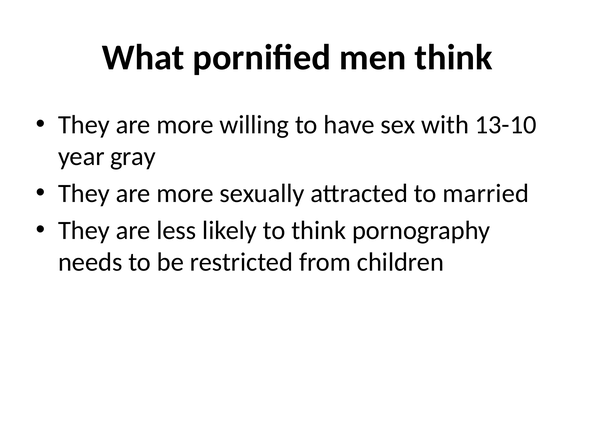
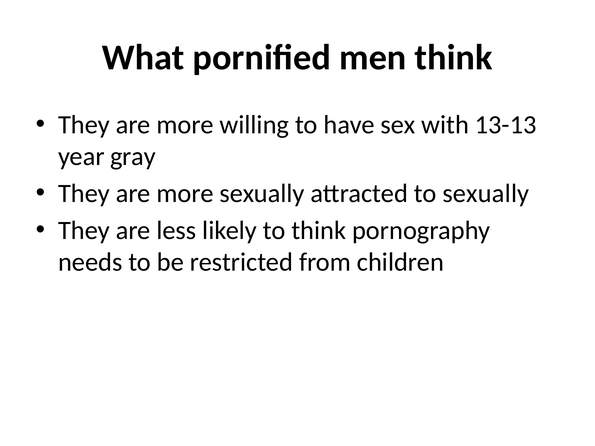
13-10: 13-10 -> 13-13
to married: married -> sexually
